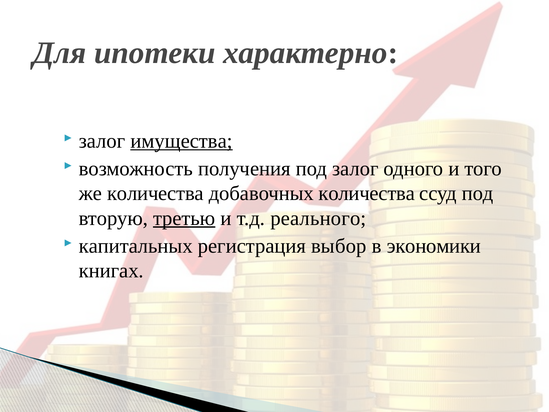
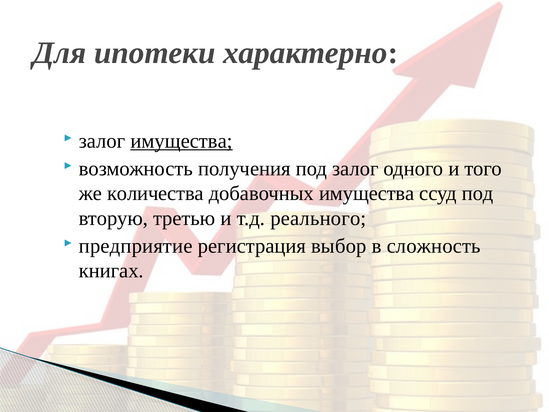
добавочных количества: количества -> имущества
третью underline: present -> none
капитальных: капитальных -> предприятие
экономики: экономики -> сложность
